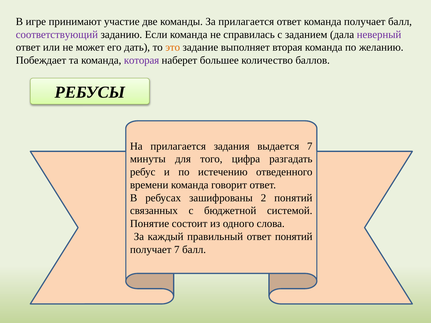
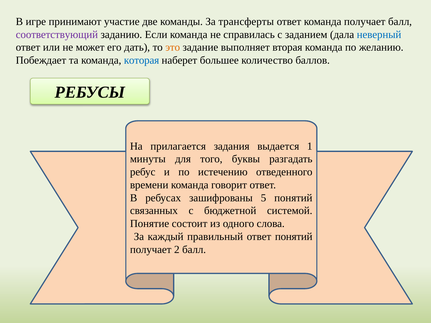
За прилагается: прилагается -> трансферты
неверный colour: purple -> blue
которая colour: purple -> blue
выдается 7: 7 -> 1
цифра: цифра -> буквы
2: 2 -> 5
получает 7: 7 -> 2
